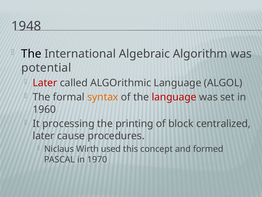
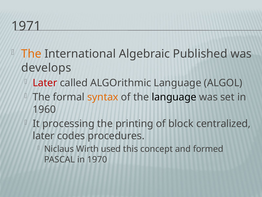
1948: 1948 -> 1971
The at (31, 54) colour: black -> orange
Algorithm: Algorithm -> Published
potential: potential -> develops
language at (174, 97) colour: red -> black
cause: cause -> codes
